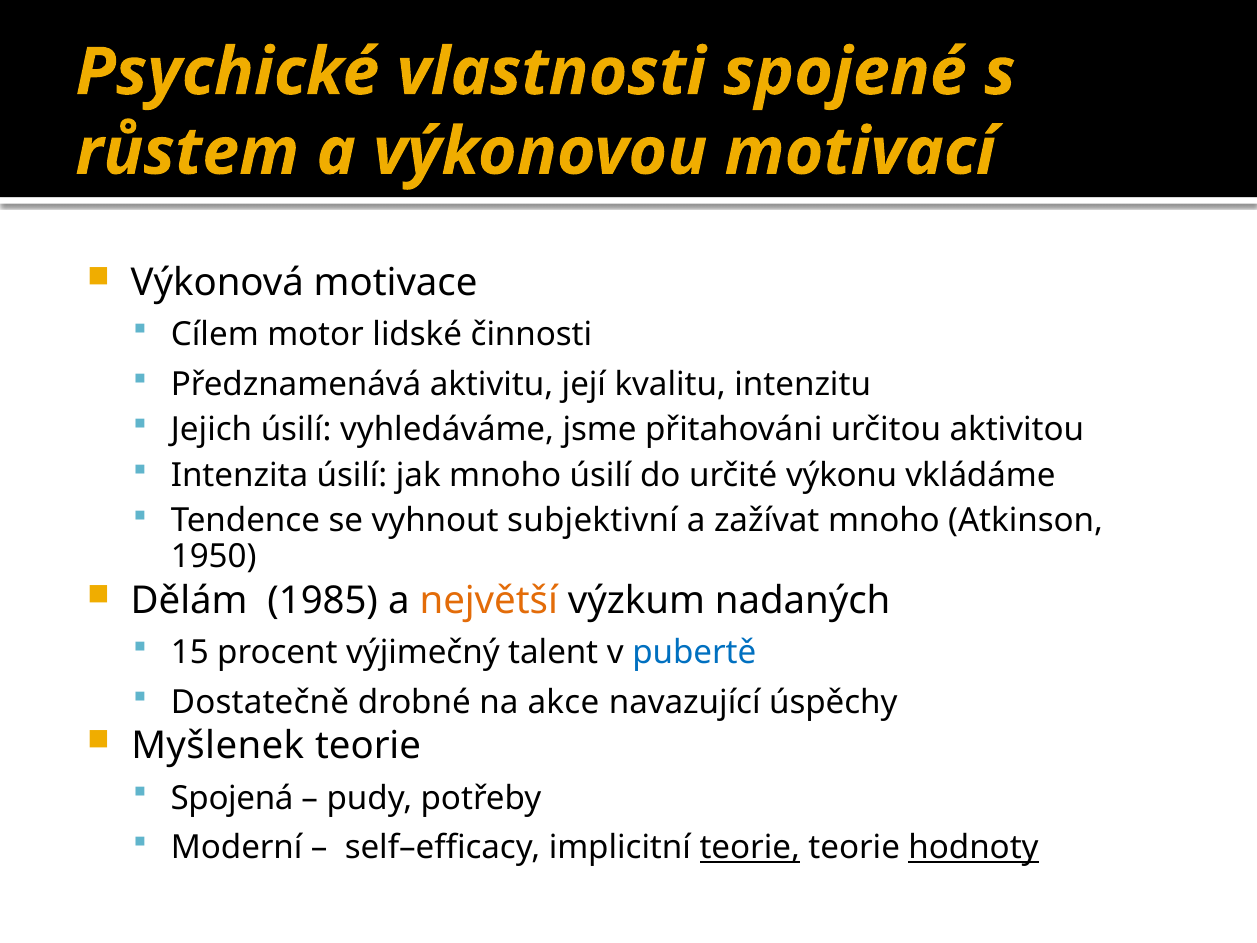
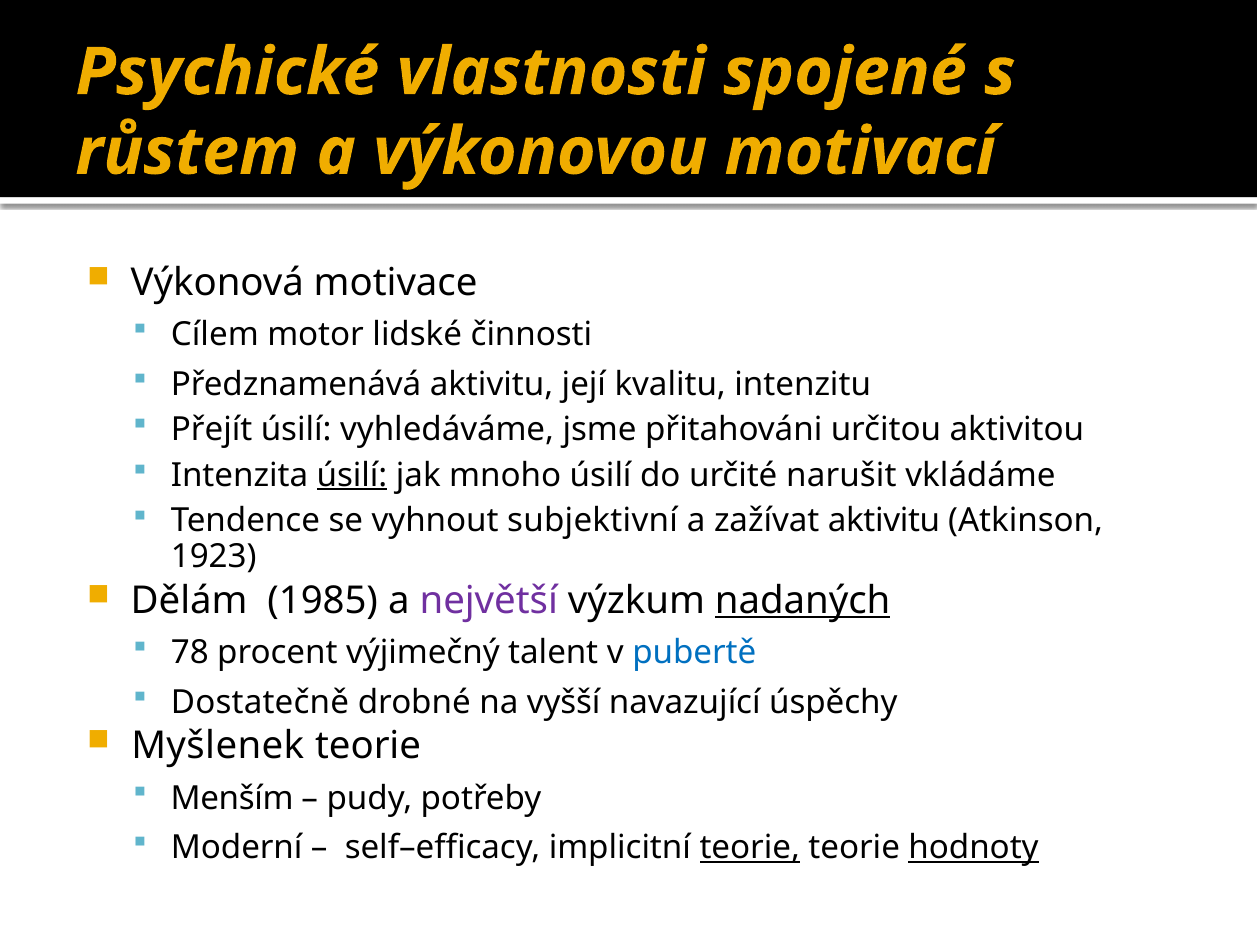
Jejich: Jejich -> Přejít
úsilí at (352, 475) underline: none -> present
výkonu: výkonu -> narušit
zažívat mnoho: mnoho -> aktivitu
1950: 1950 -> 1923
největší colour: orange -> purple
nadaných underline: none -> present
15: 15 -> 78
akce: akce -> vyšší
Spojená: Spojená -> Menším
